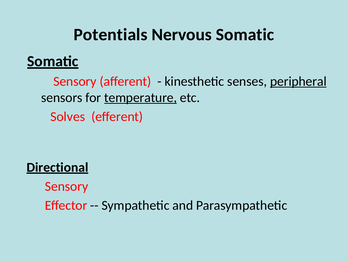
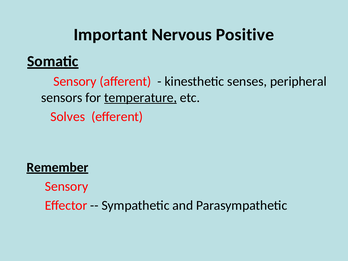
Potentials: Potentials -> Important
Nervous Somatic: Somatic -> Positive
peripheral underline: present -> none
Directional: Directional -> Remember
